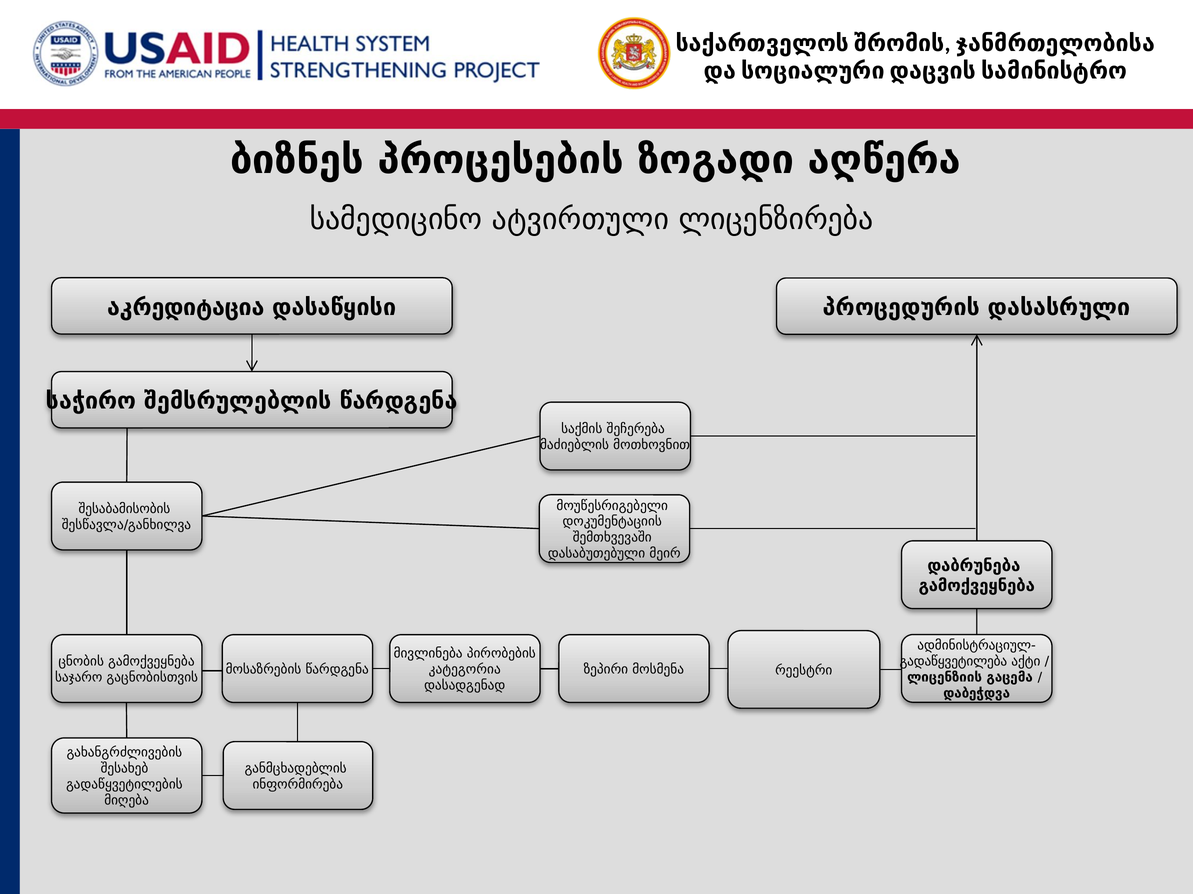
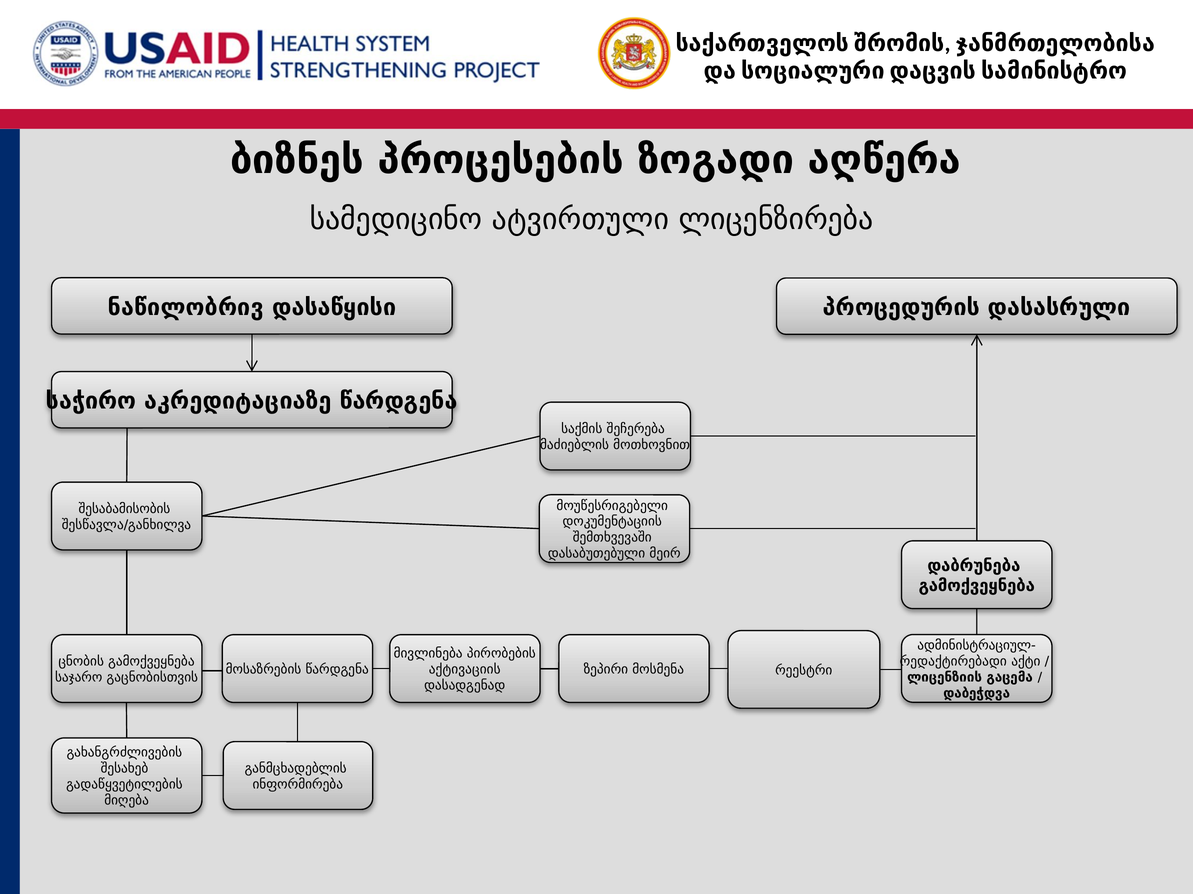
აკრედიტაცია: აკრედიტაცია -> ნაწილობრივ
შემსრულებლის: შემსრულებლის -> აკრედიტაციაზე
გადაწყვეტილება: გადაწყვეტილება -> რედაქტირებადი
კატეგორია: კატეგორია -> აქტივაციის
